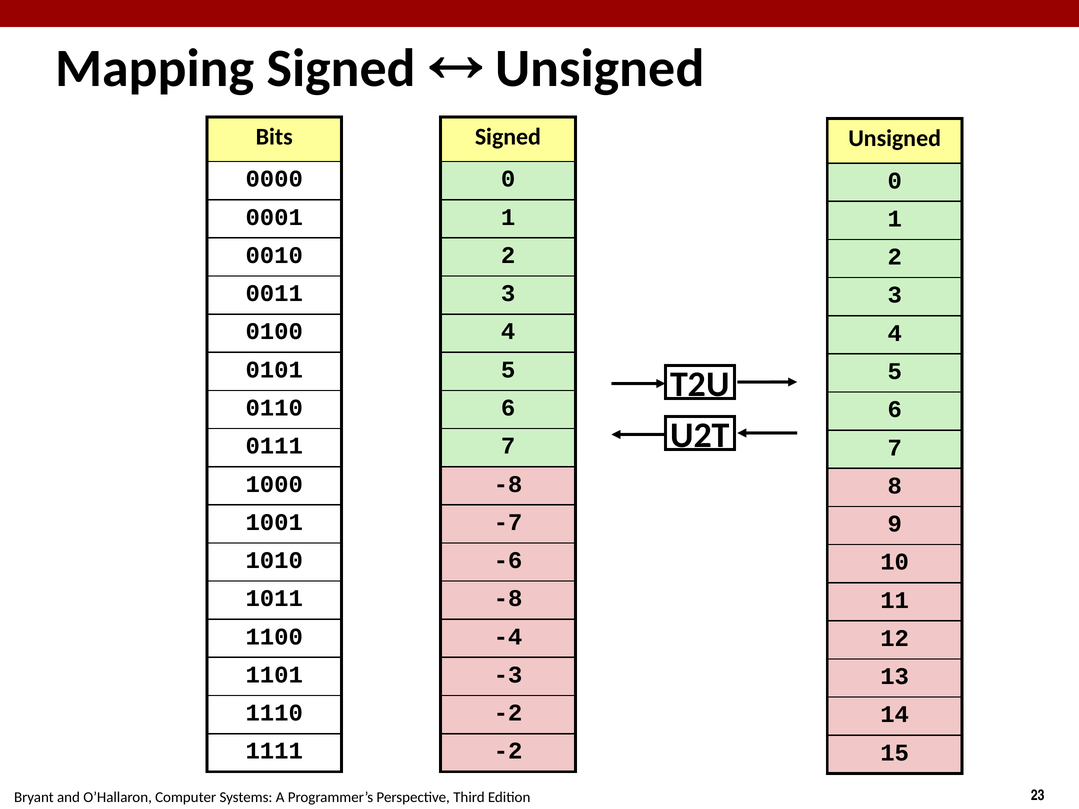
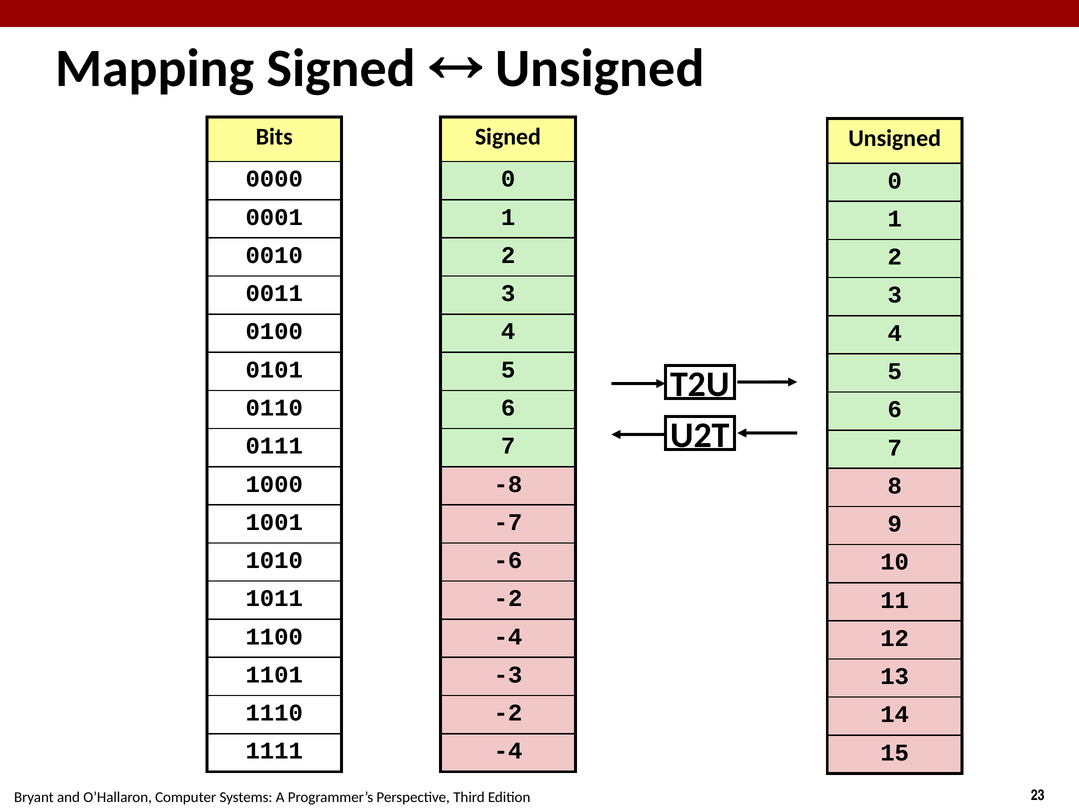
-8 at (508, 599): -8 -> -2
-2 at (508, 751): -2 -> -4
